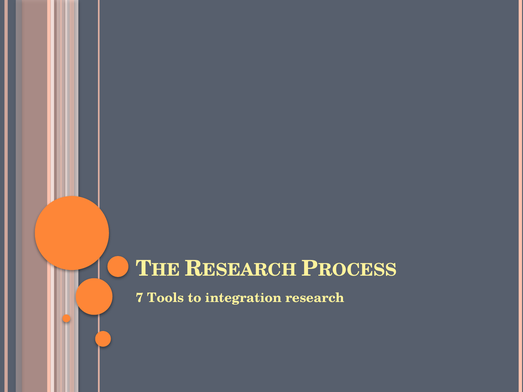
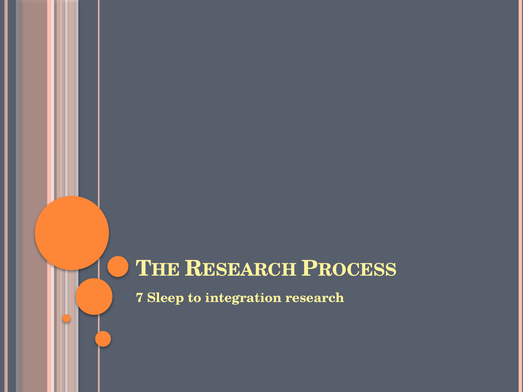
Tools: Tools -> Sleep
